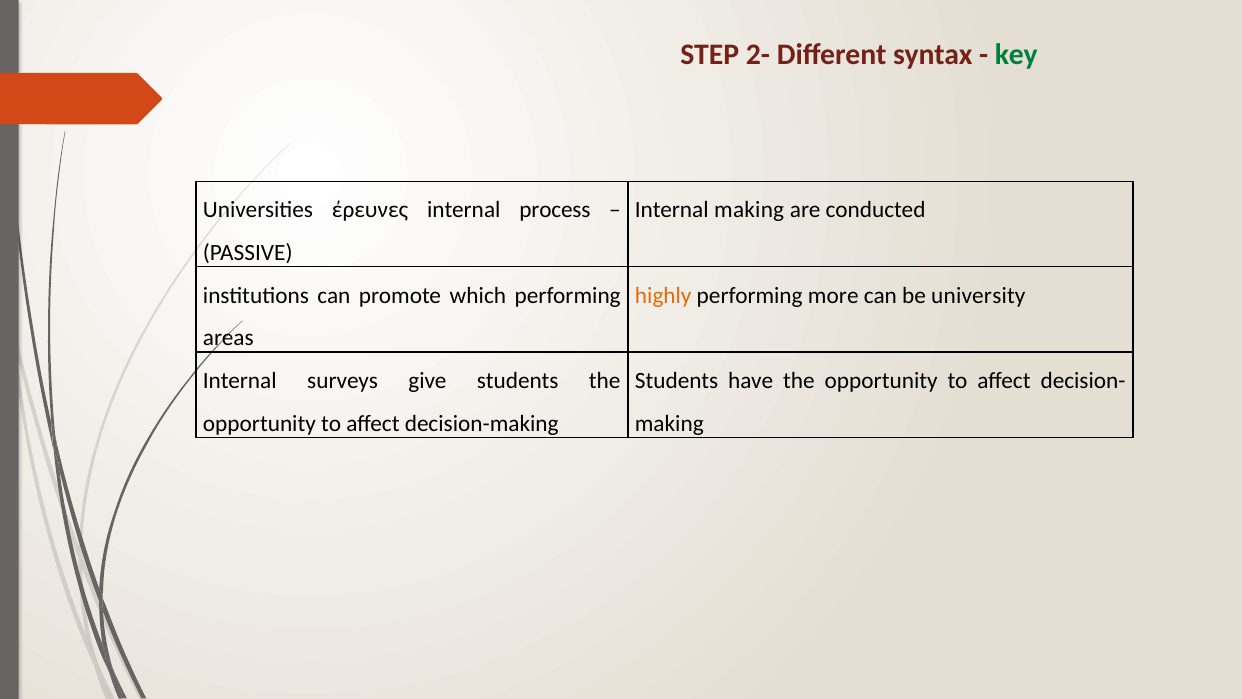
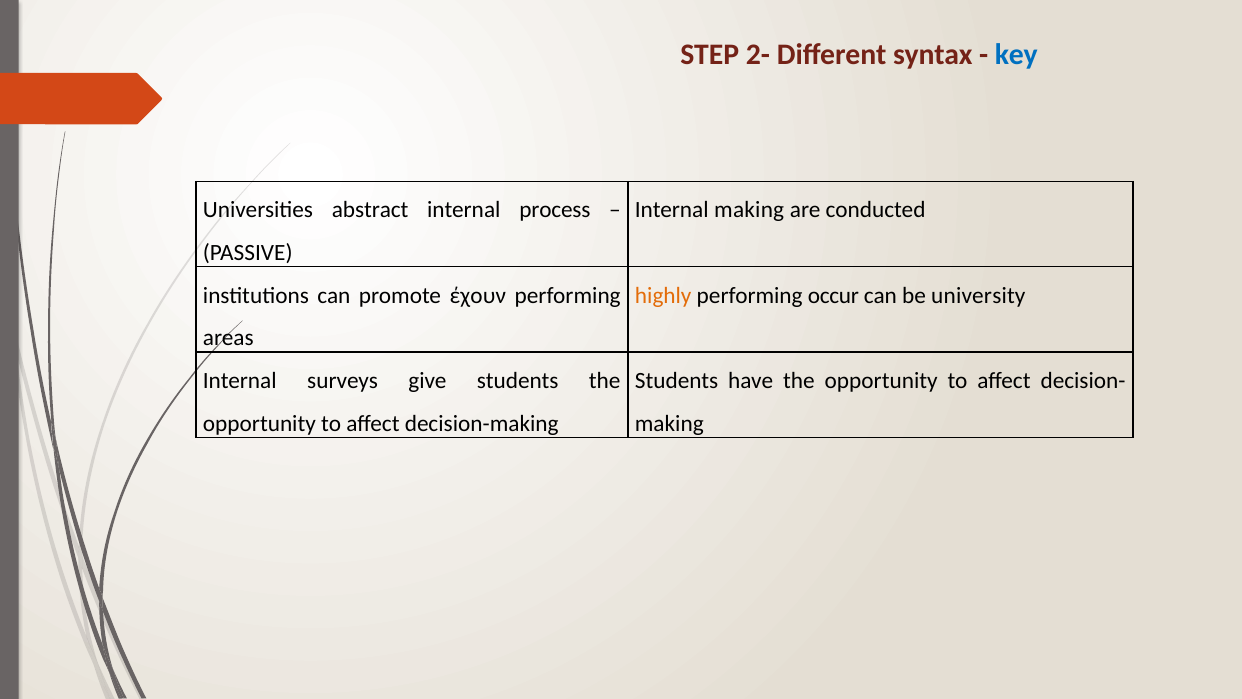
key colour: green -> blue
έρευνες: έρευνες -> abstract
which: which -> έχουν
more: more -> occur
